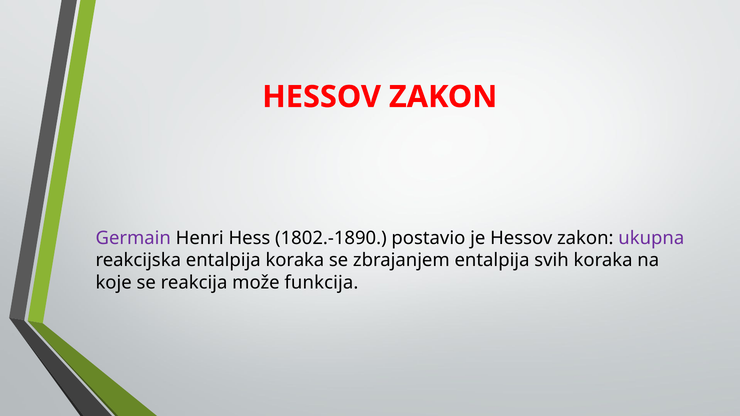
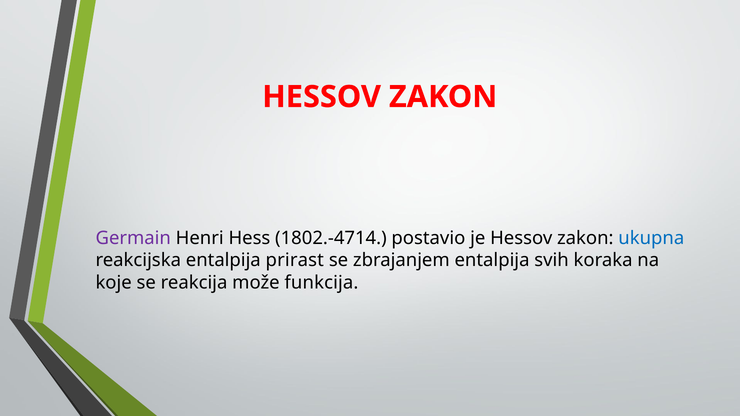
1802.-1890: 1802.-1890 -> 1802.-4714
ukupna colour: purple -> blue
entalpija koraka: koraka -> prirast
